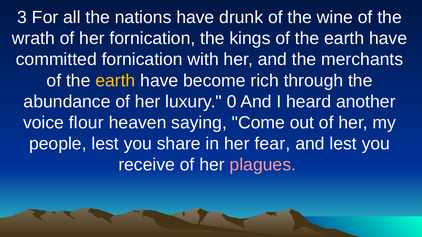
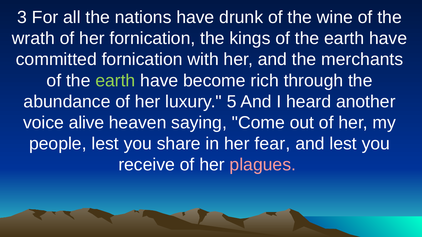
earth at (115, 81) colour: yellow -> light green
0: 0 -> 5
flour: flour -> alive
